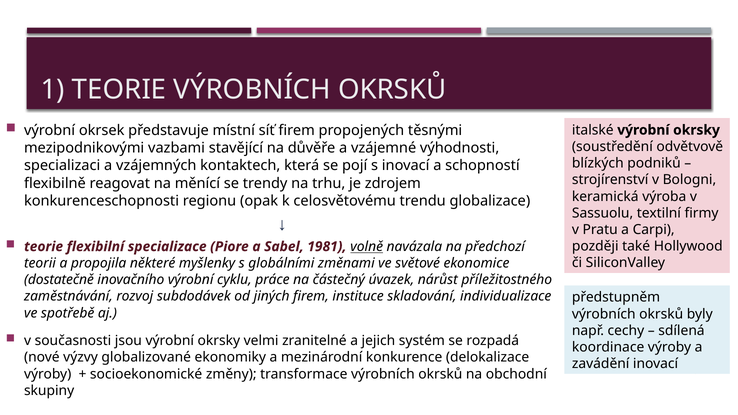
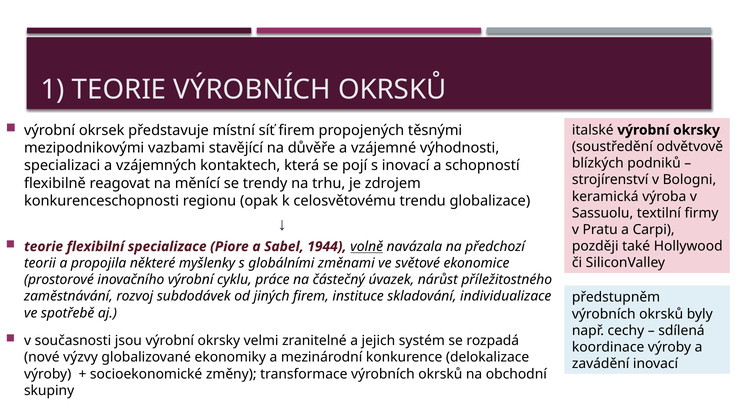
1981: 1981 -> 1944
dostatečně: dostatečně -> prostorové
